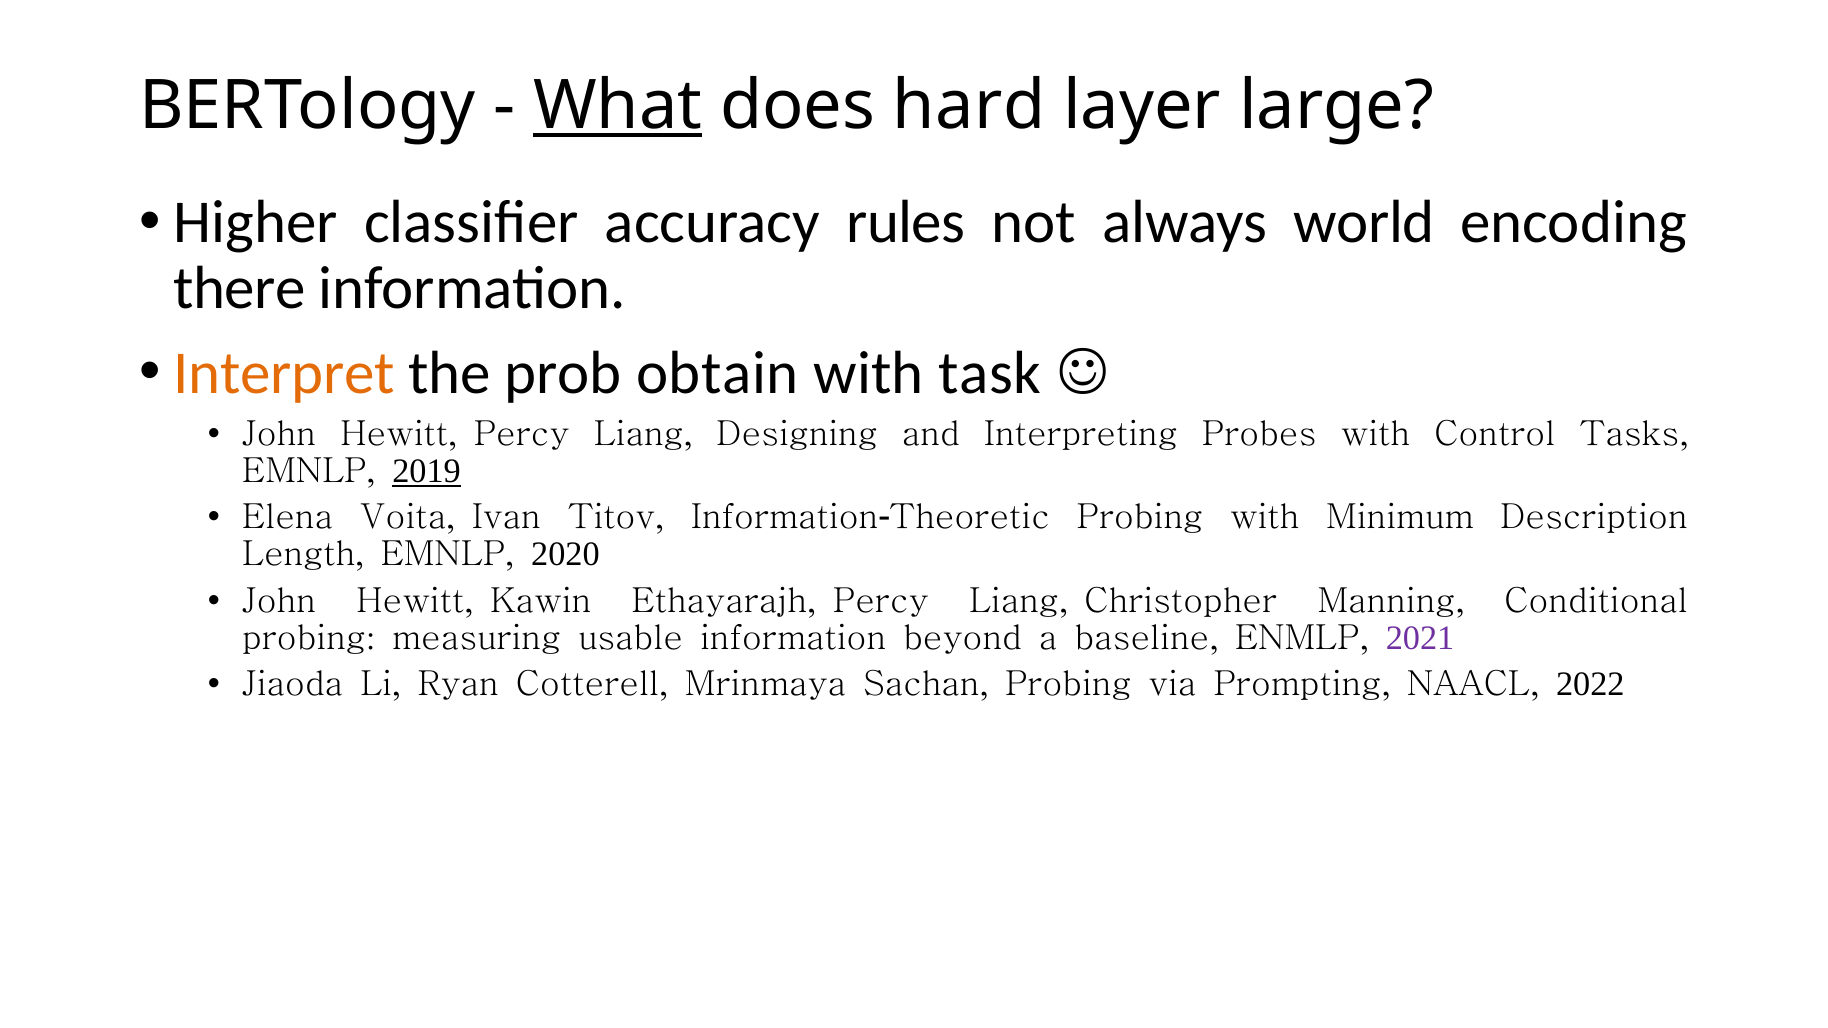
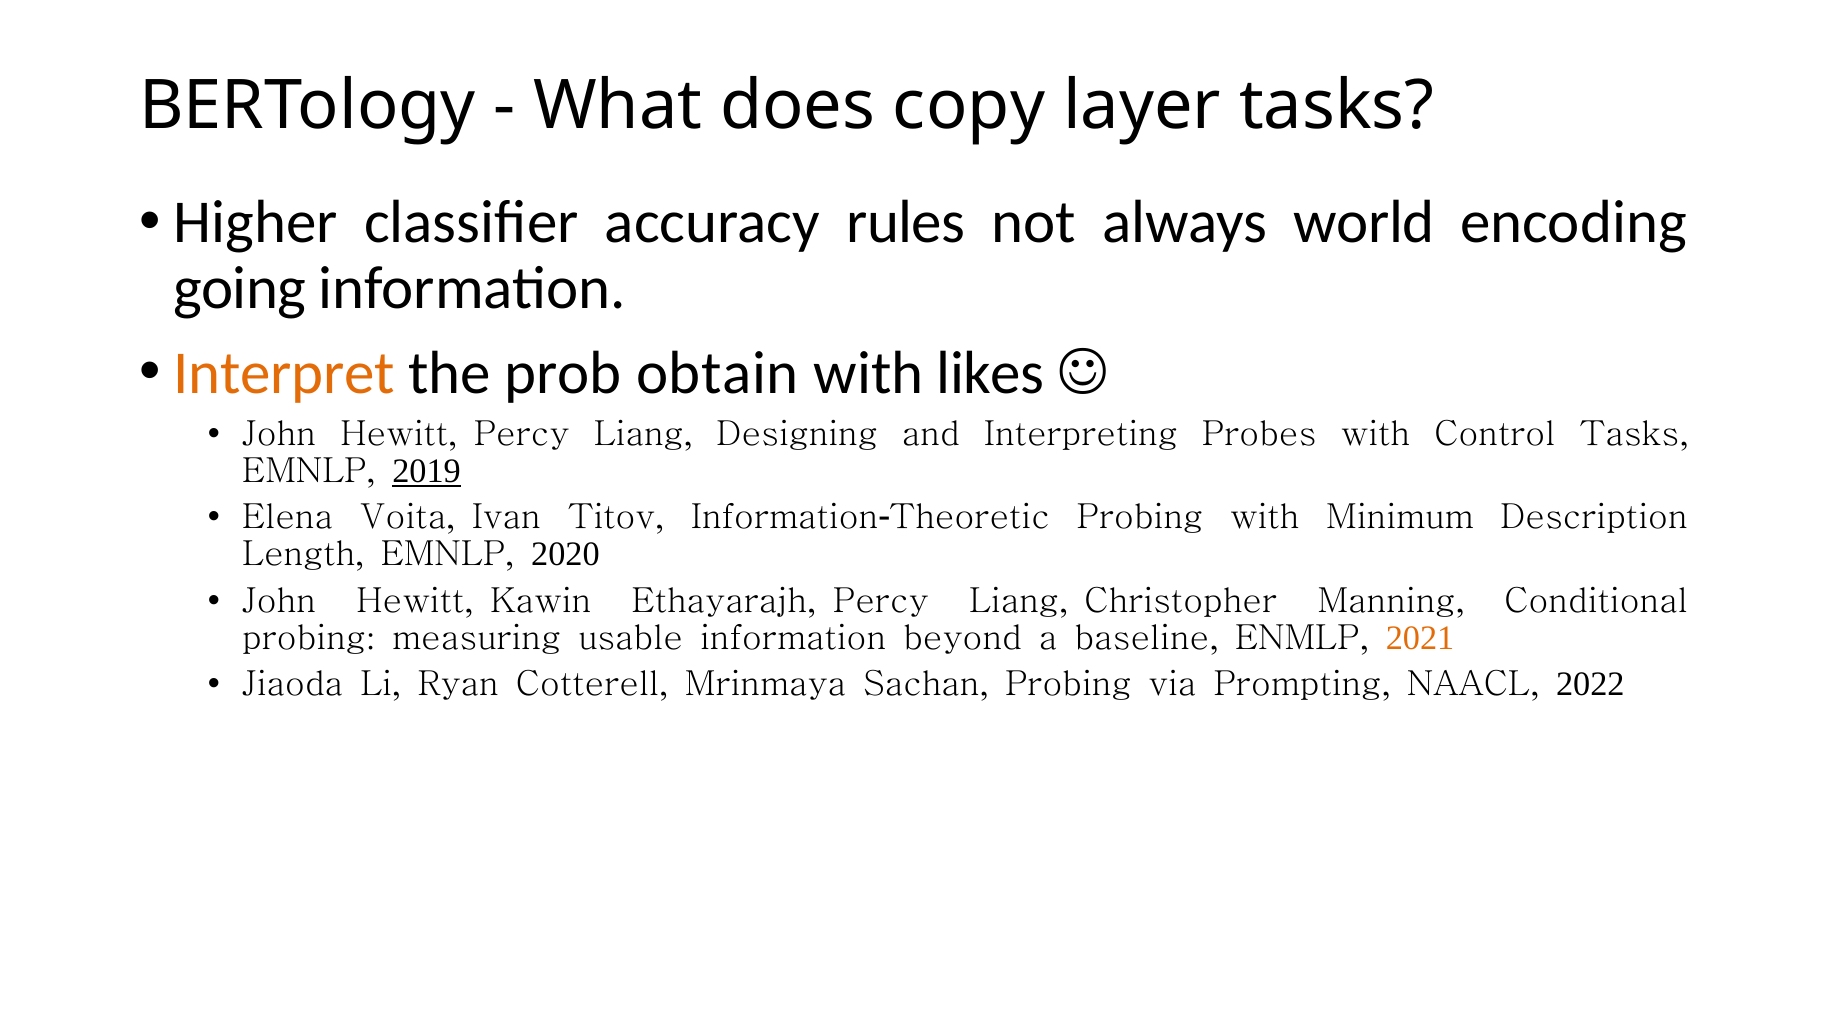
What underline: present -> none
hard: hard -> copy
layer large: large -> tasks
there: there -> going
task: task -> likes
2021 colour: purple -> orange
